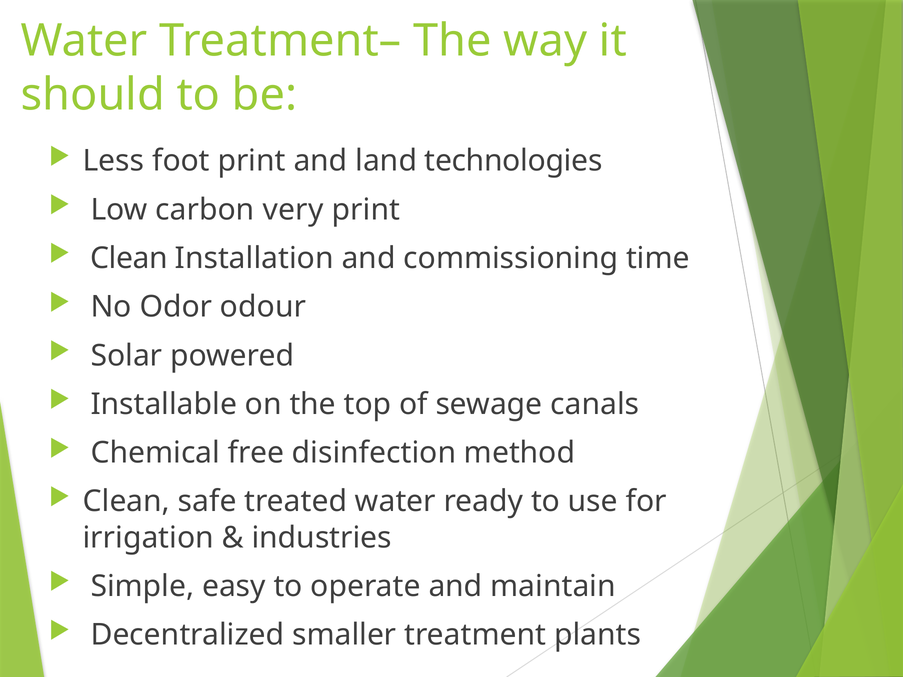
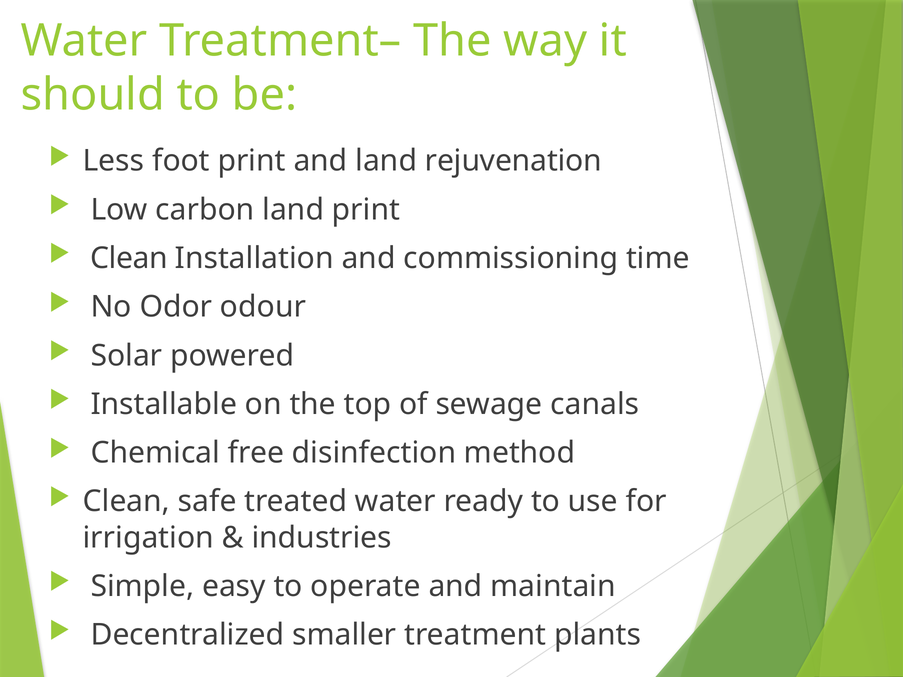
technologies: technologies -> rejuvenation
carbon very: very -> land
